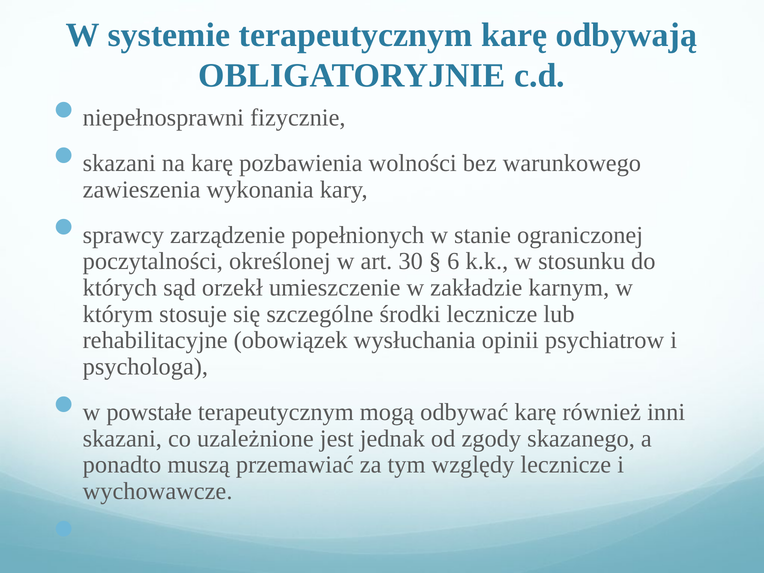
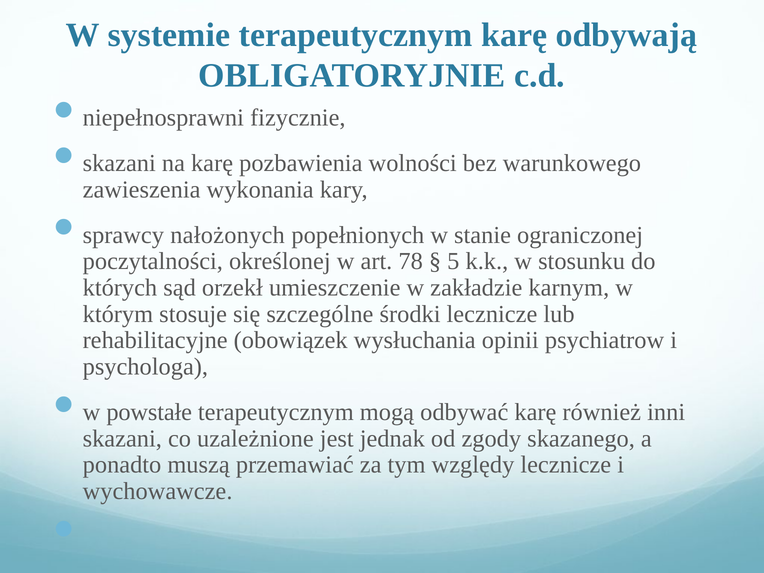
zarządzenie: zarządzenie -> nałożonych
30: 30 -> 78
6: 6 -> 5
